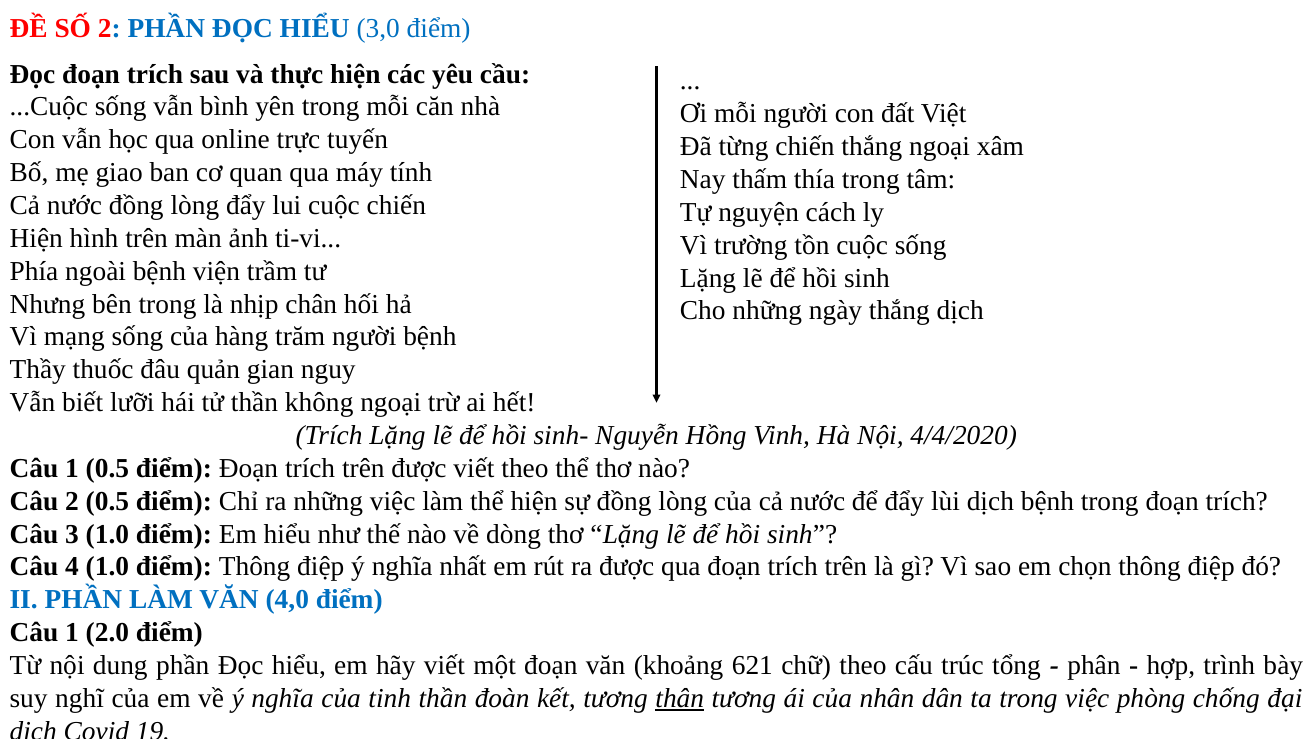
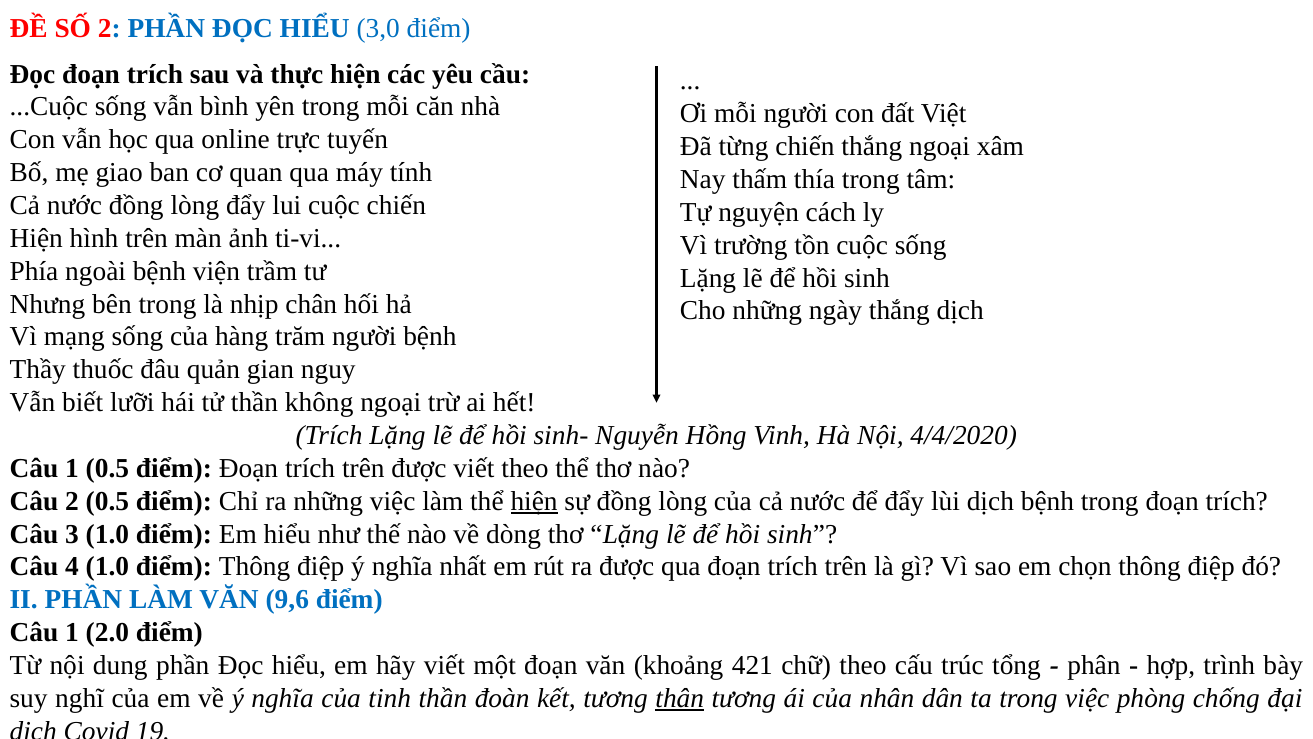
hiện at (534, 501) underline: none -> present
4,0: 4,0 -> 9,6
621: 621 -> 421
